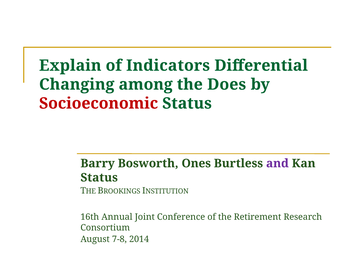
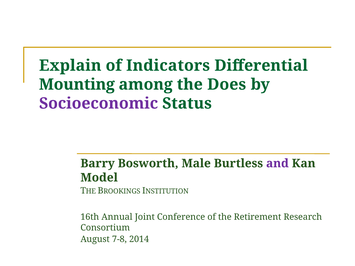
Changing: Changing -> Mounting
Socioeconomic colour: red -> purple
Ones: Ones -> Male
Status at (99, 178): Status -> Model
